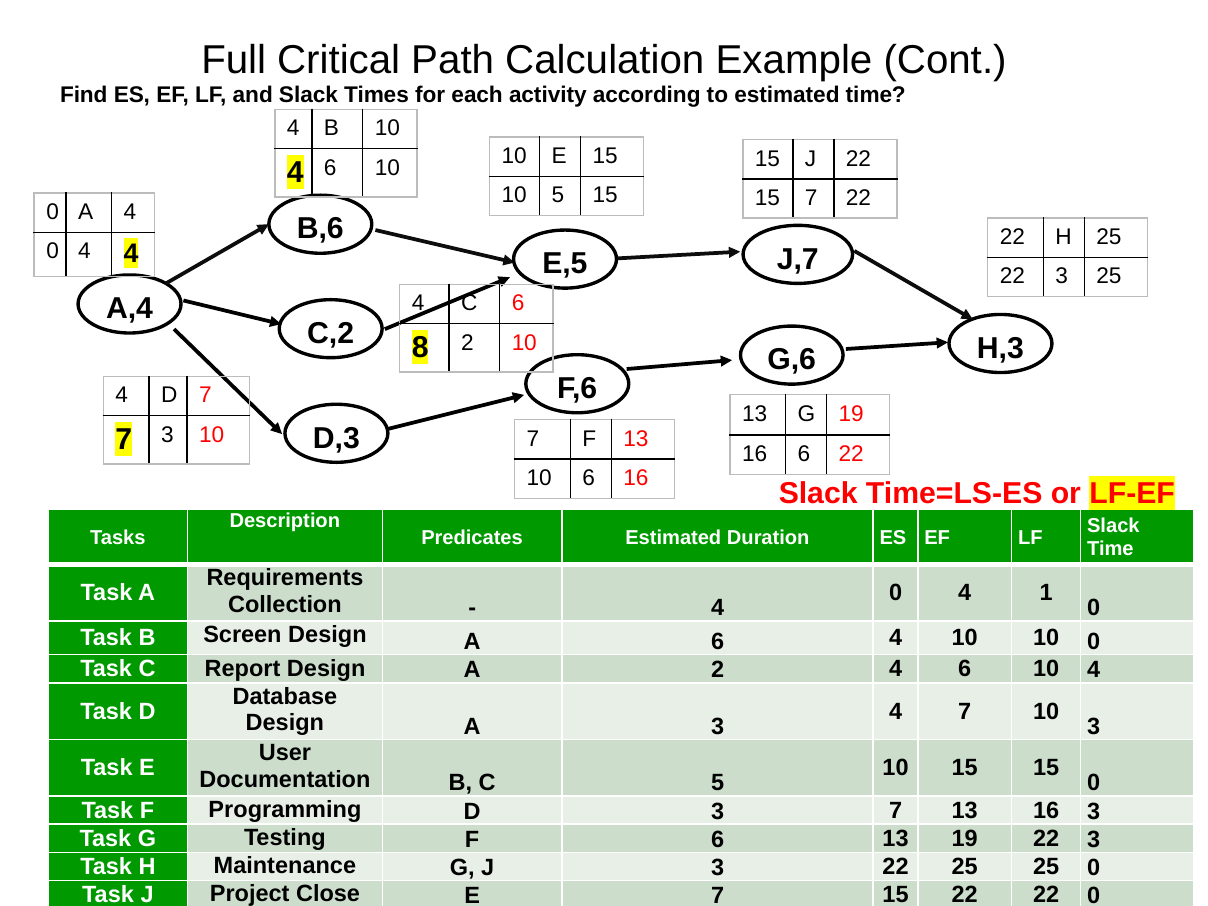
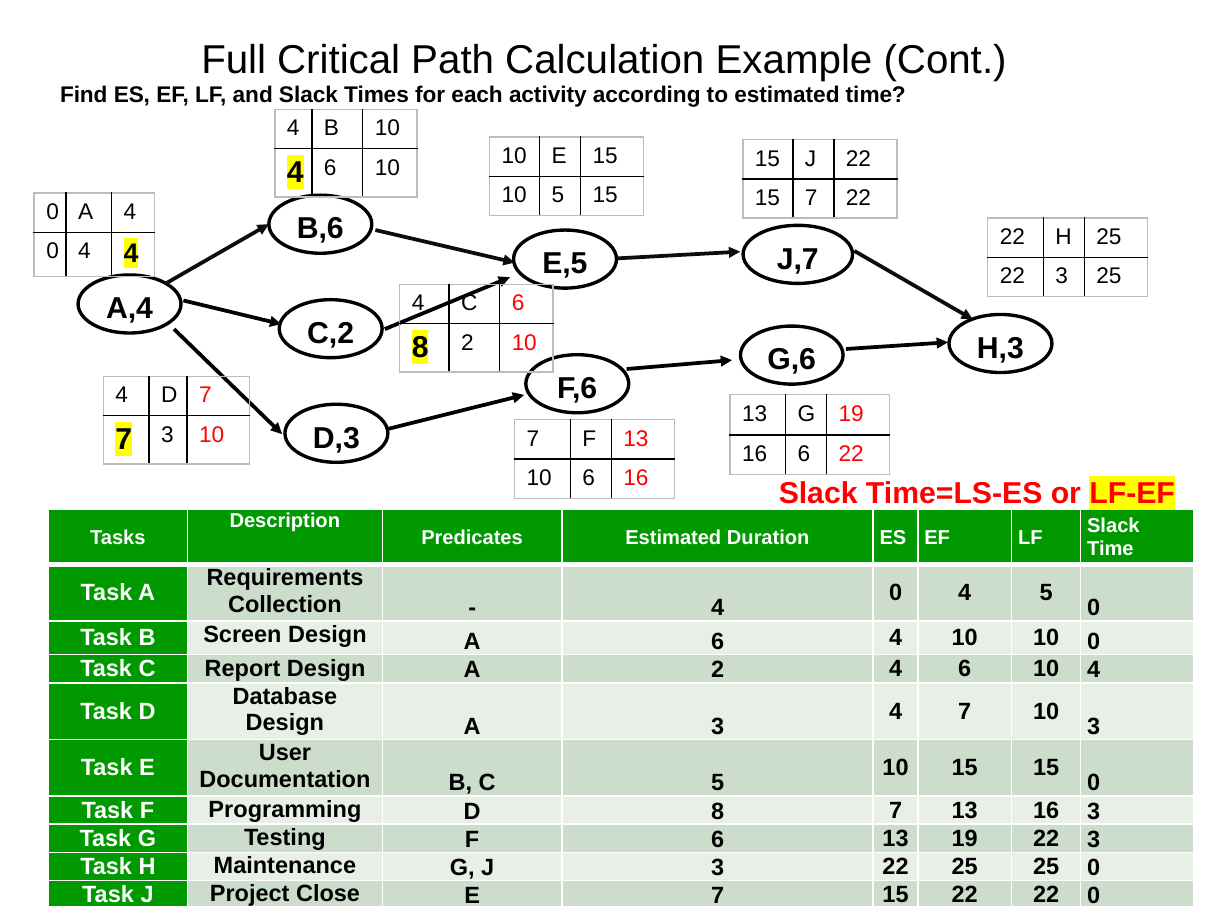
4 1: 1 -> 5
D 3: 3 -> 8
